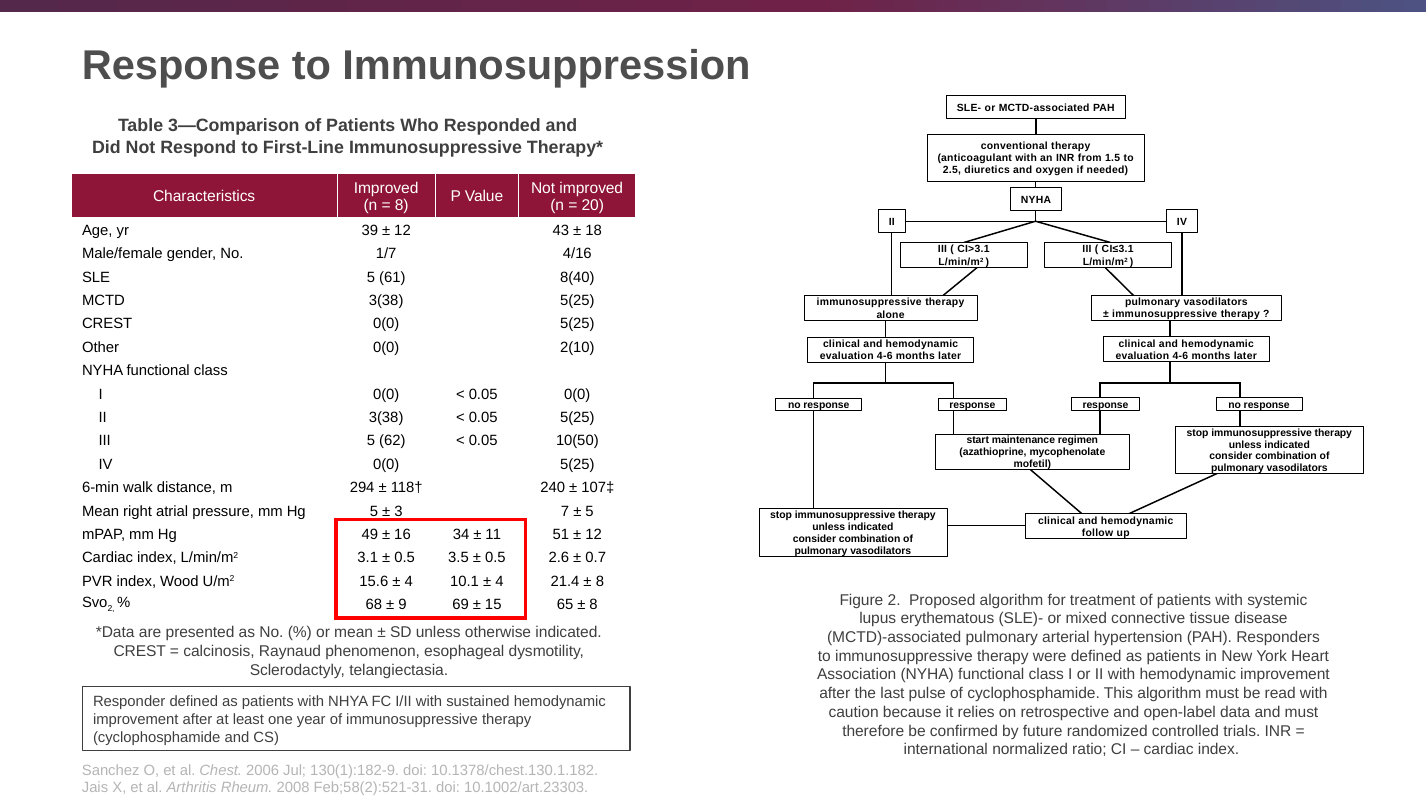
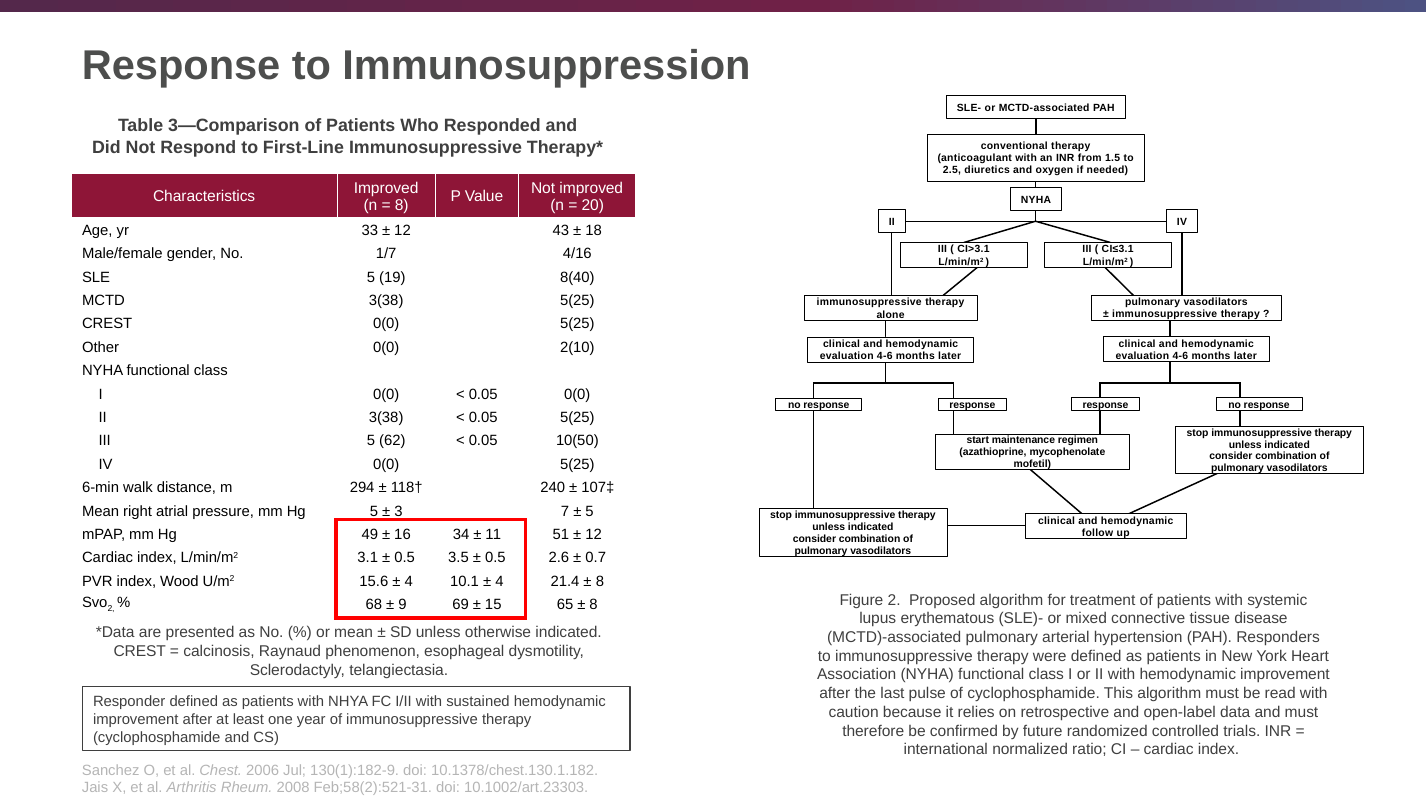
39: 39 -> 33
61: 61 -> 19
